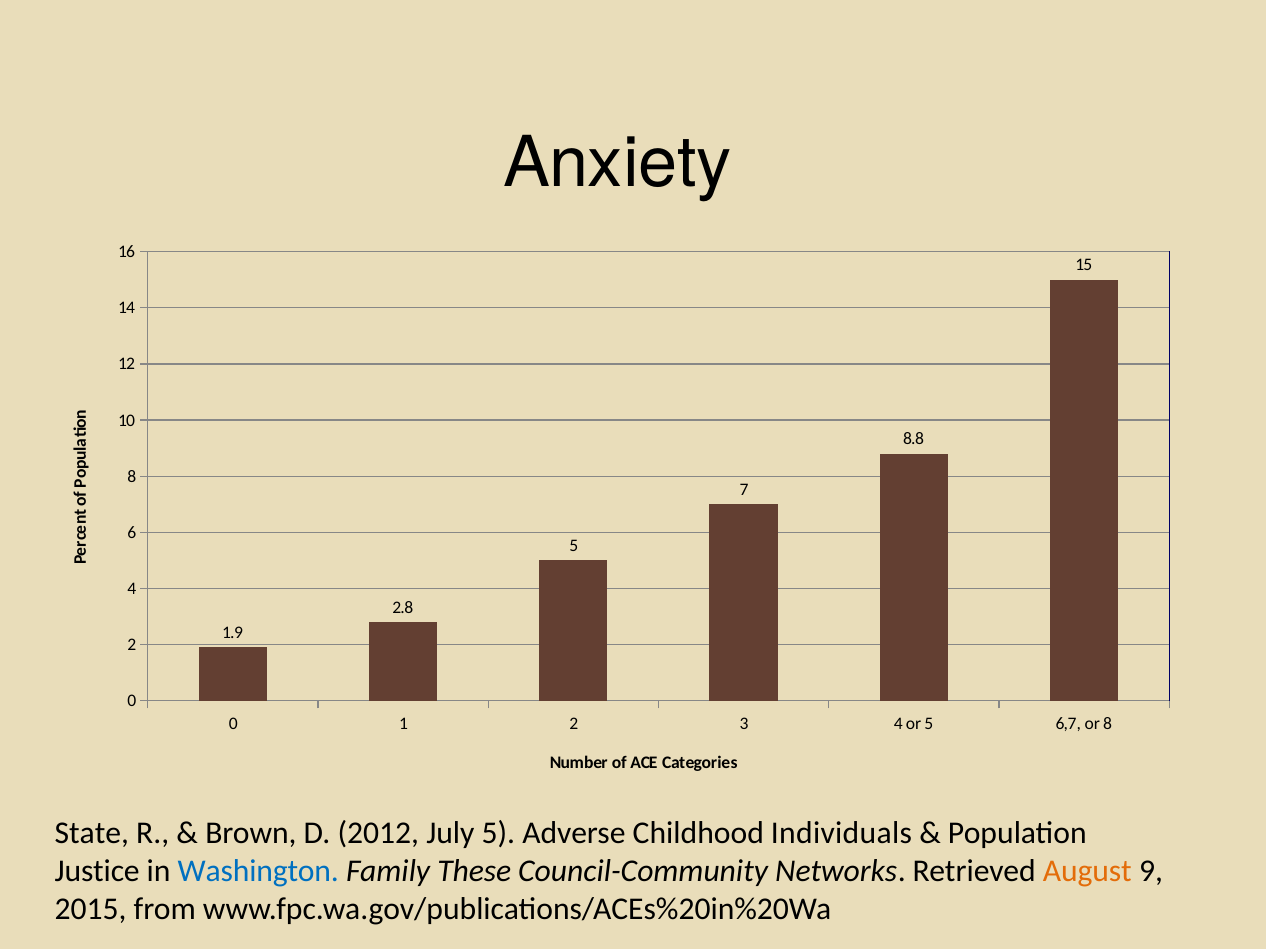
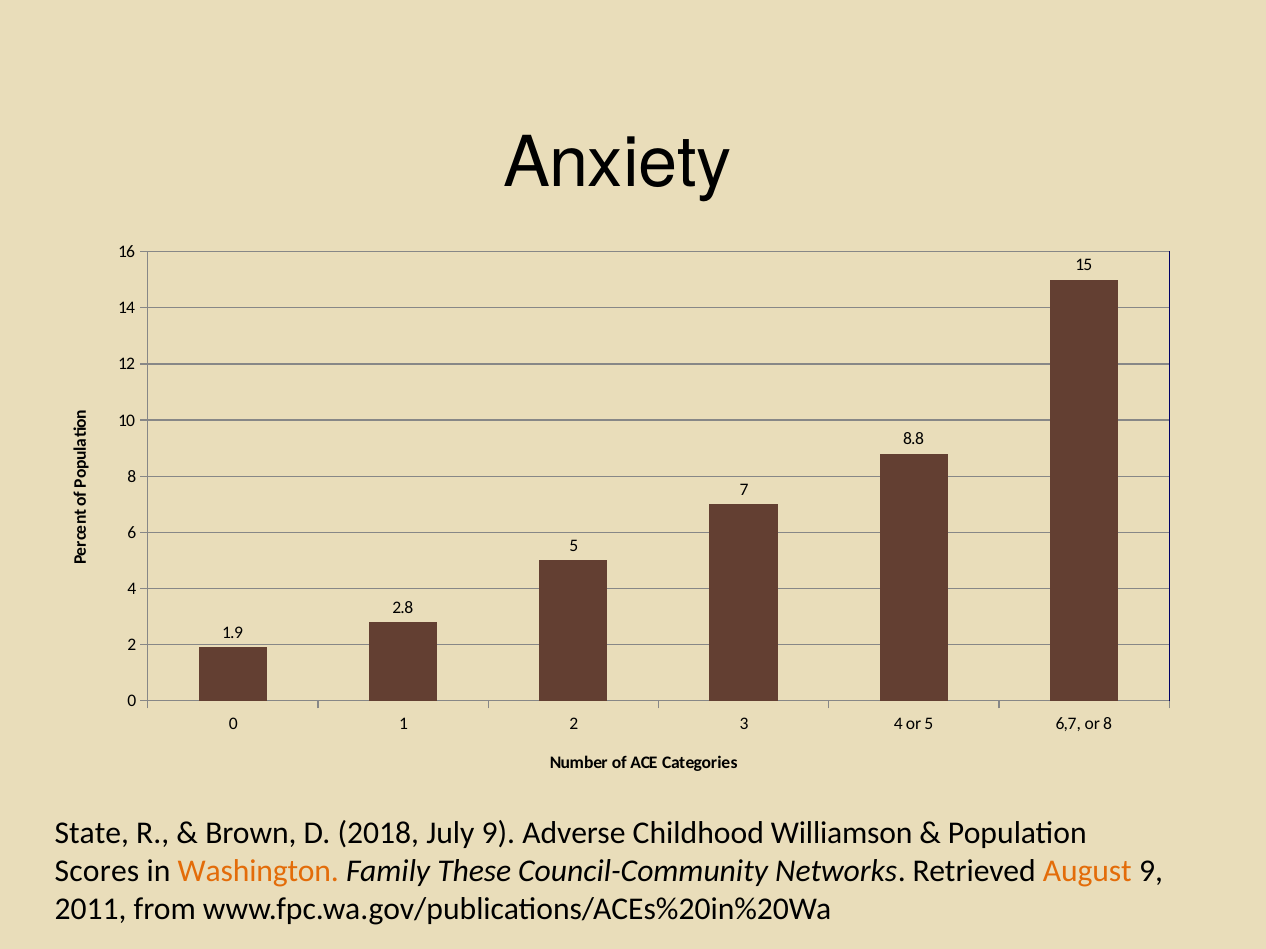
2012: 2012 -> 2018
July 5: 5 -> 9
Individuals: Individuals -> Williamson
Justice: Justice -> Scores
Washington colour: blue -> orange
2015: 2015 -> 2011
